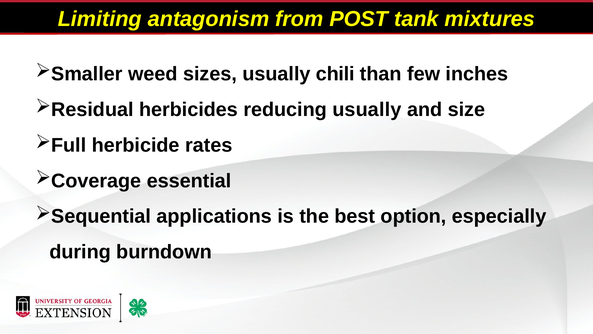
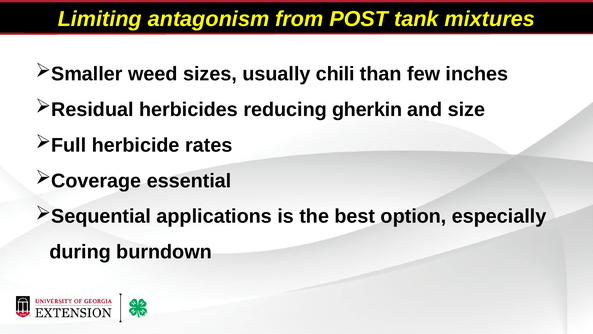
reducing usually: usually -> gherkin
